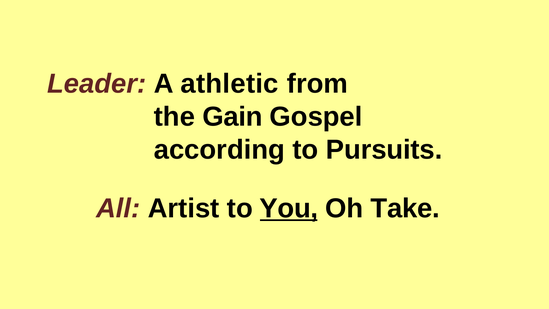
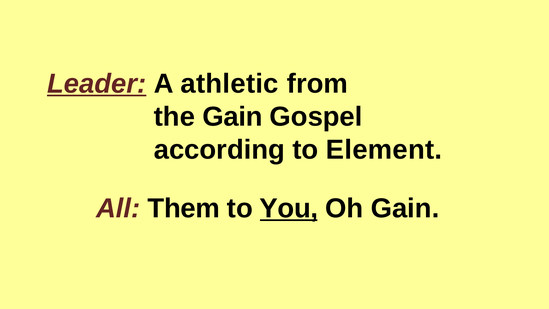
Leader underline: none -> present
Pursuits: Pursuits -> Element
Artist: Artist -> Them
Oh Take: Take -> Gain
